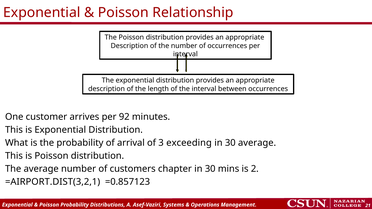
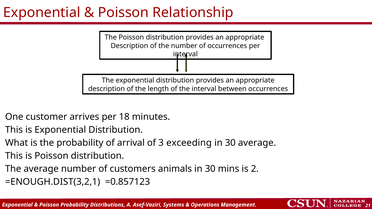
92: 92 -> 18
chapter: chapter -> animals
=AIRPORT.DIST(3,2,1: =AIRPORT.DIST(3,2,1 -> =ENOUGH.DIST(3,2,1
